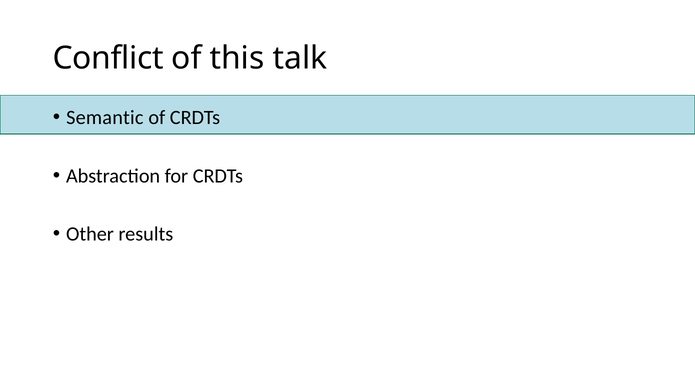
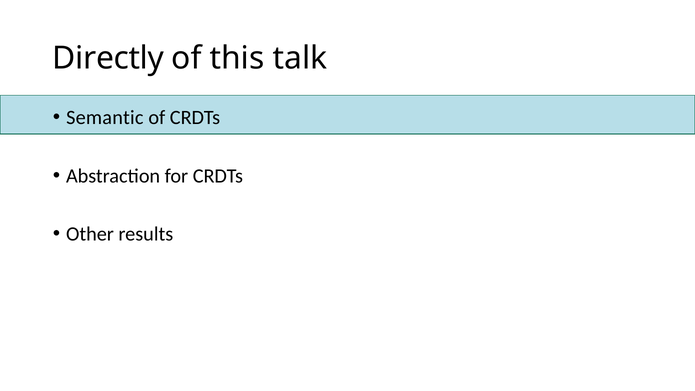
Conflict: Conflict -> Directly
